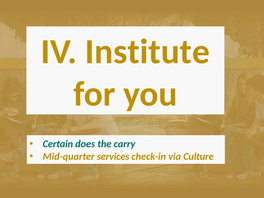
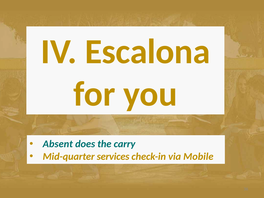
Institute: Institute -> Escalona
Certain: Certain -> Absent
Culture: Culture -> Mobile
